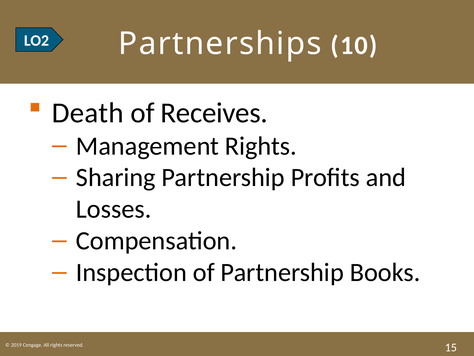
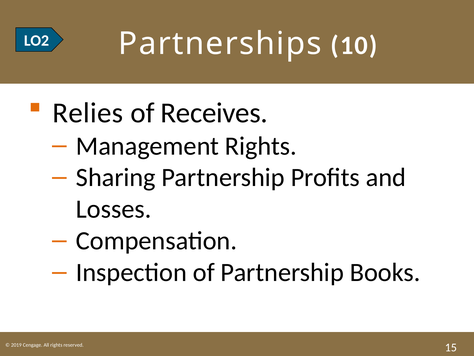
Death: Death -> Relies
